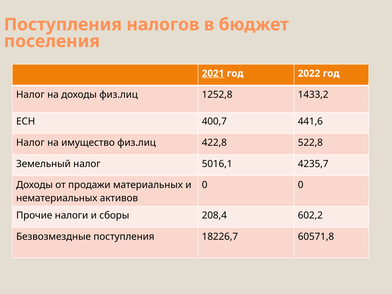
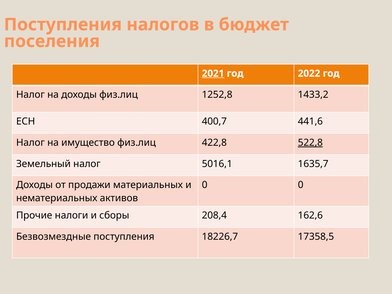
522,8 underline: none -> present
4235,7: 4235,7 -> 1635,7
602,2: 602,2 -> 162,6
60571,8: 60571,8 -> 17358,5
